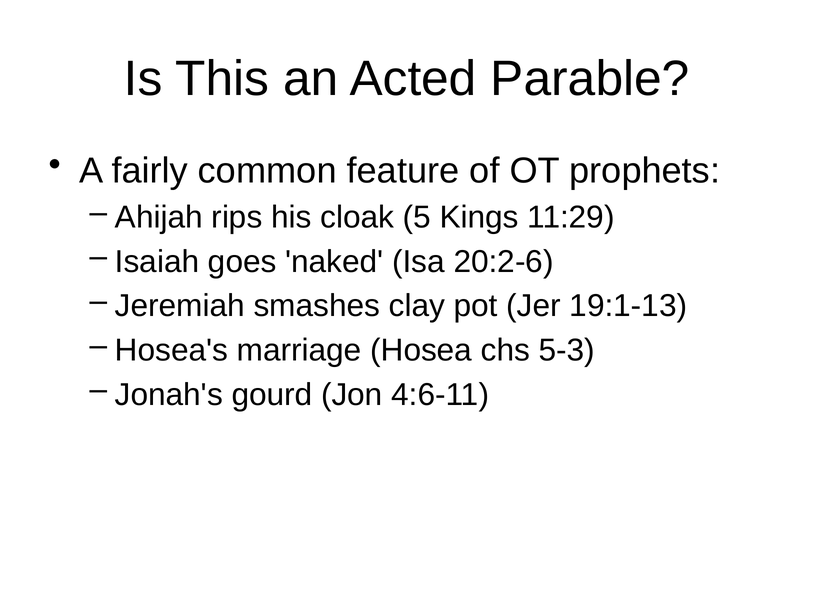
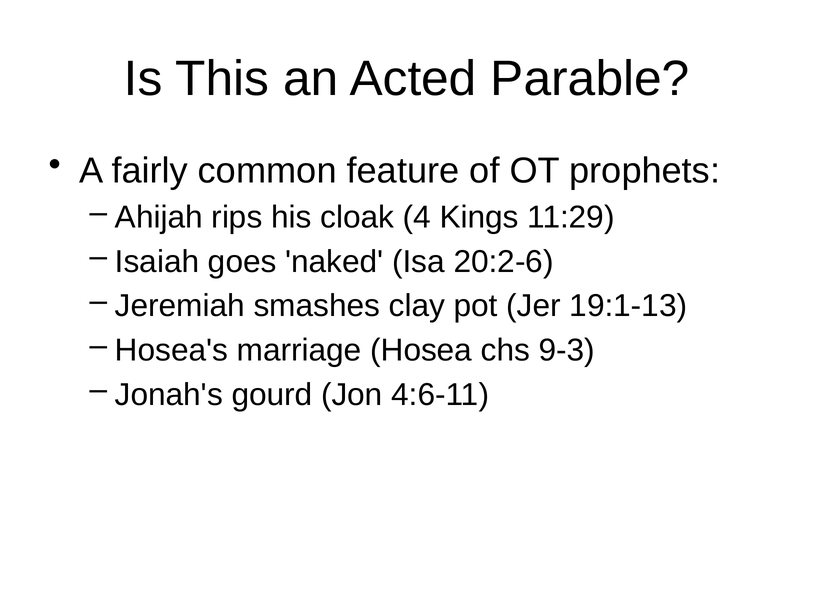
5: 5 -> 4
5-3: 5-3 -> 9-3
